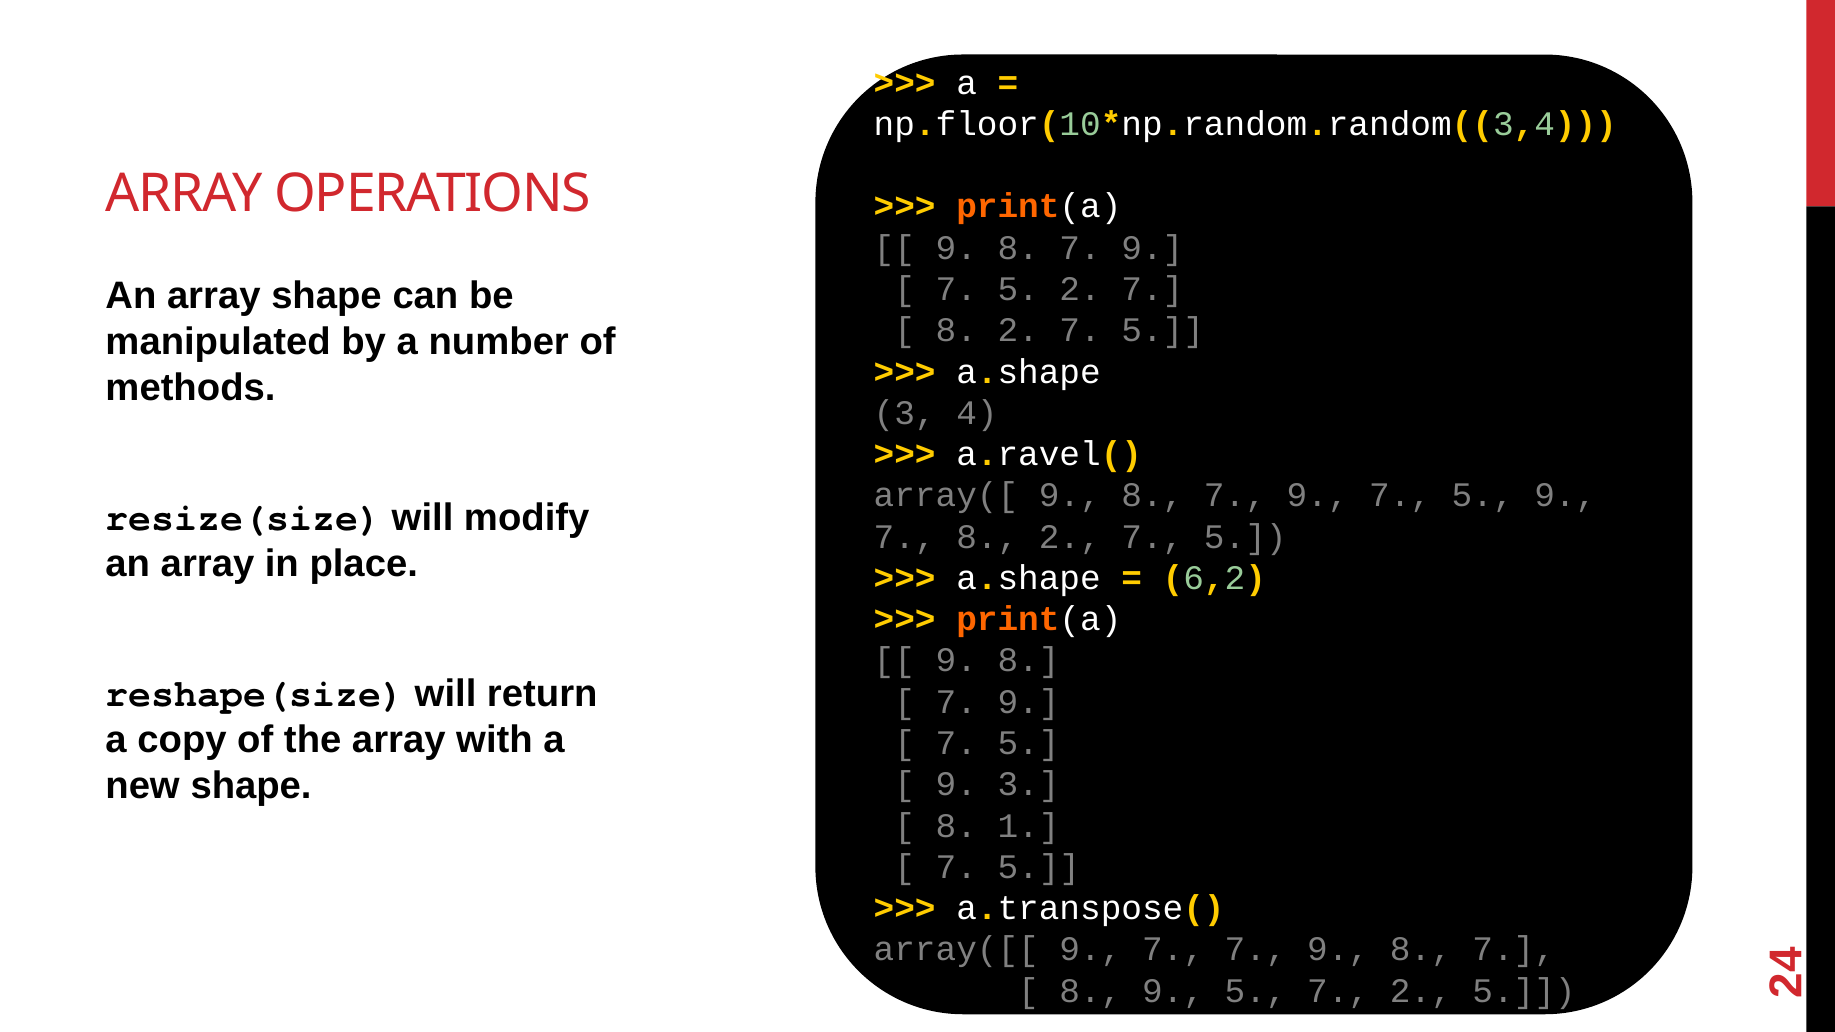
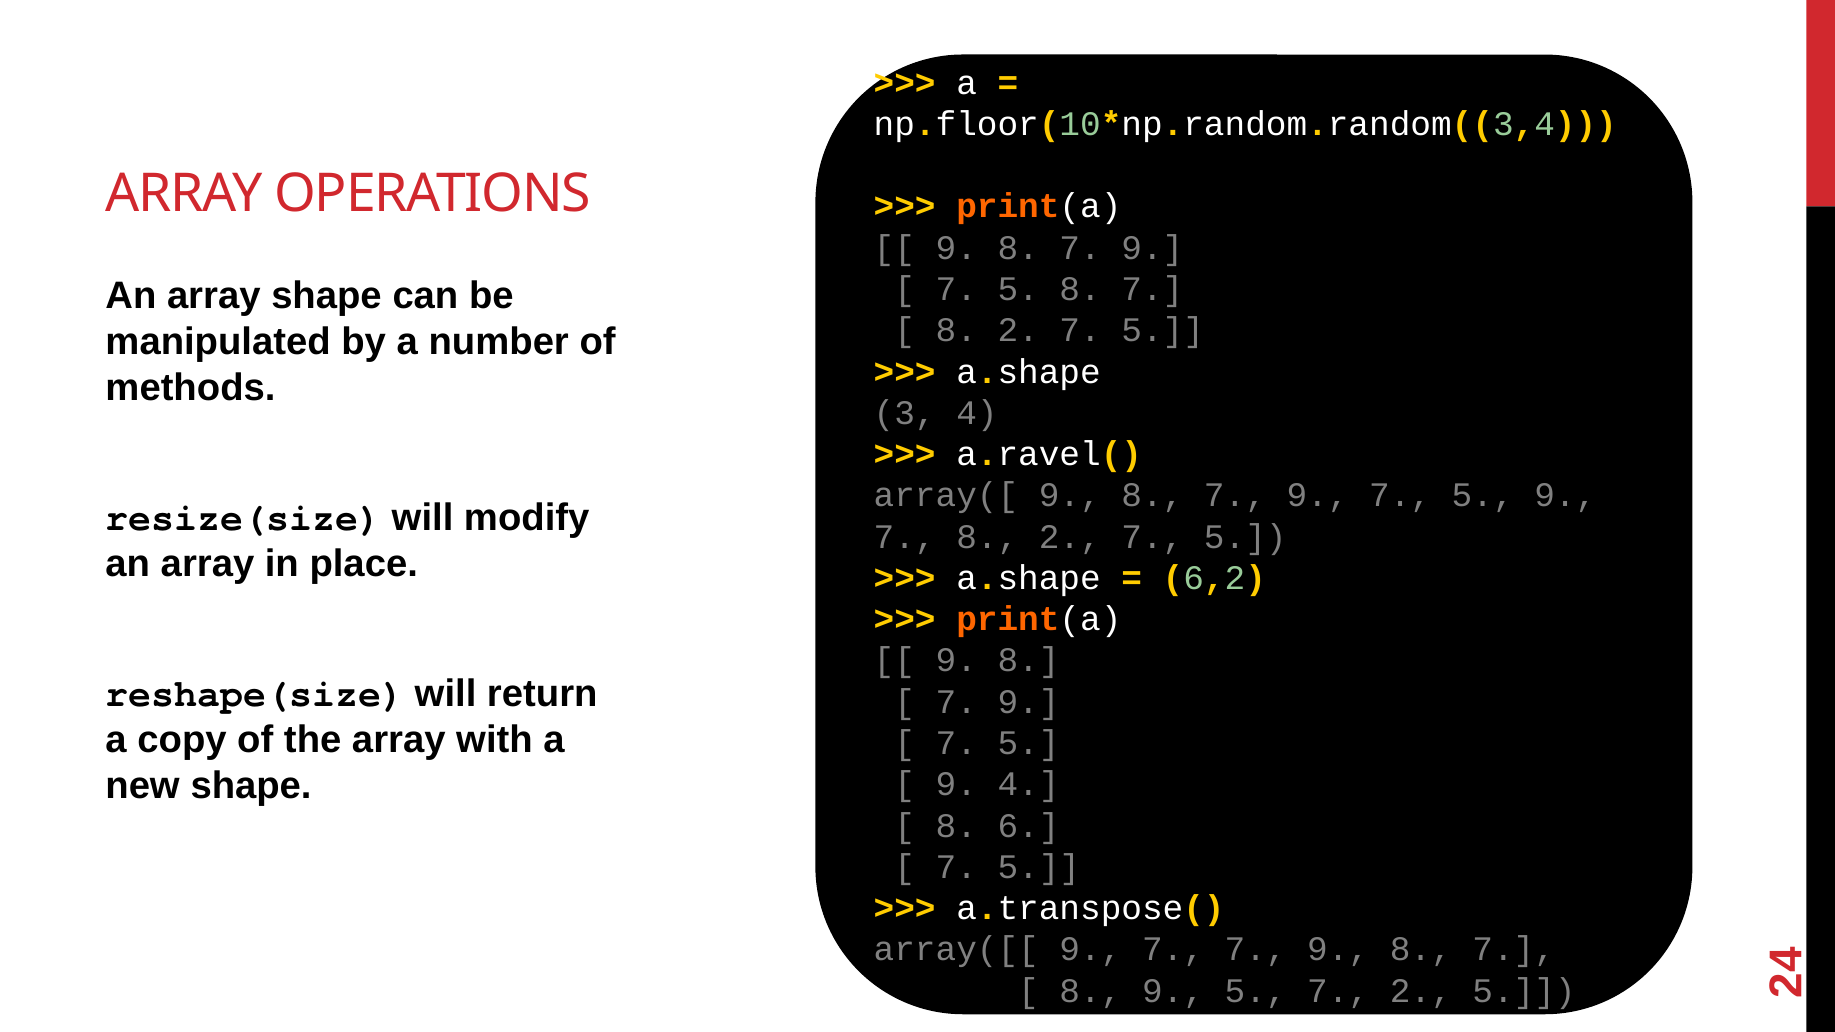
5 2: 2 -> 8
9 3: 3 -> 4
1: 1 -> 6
